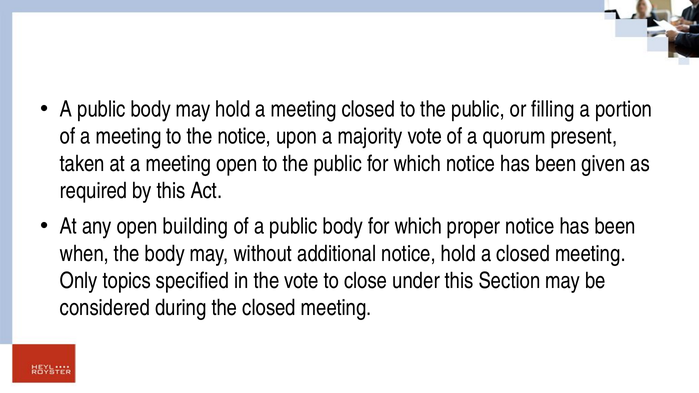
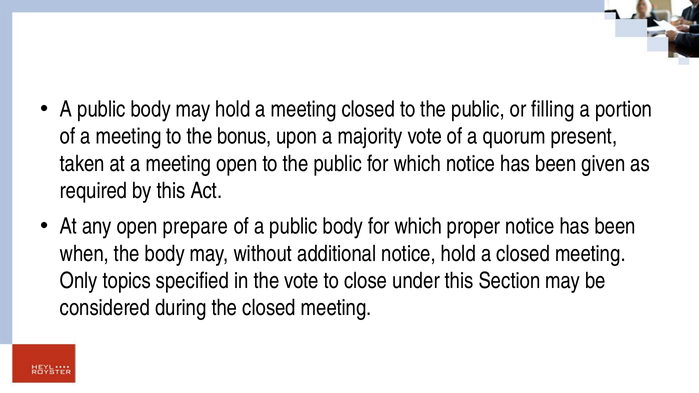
the notice: notice -> bonus
building: building -> prepare
